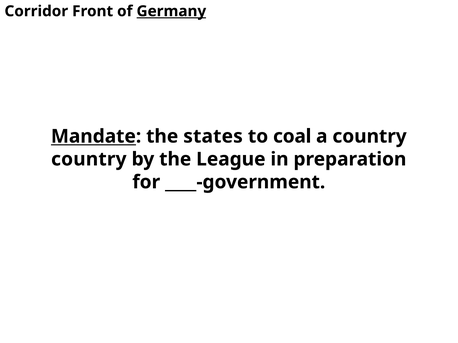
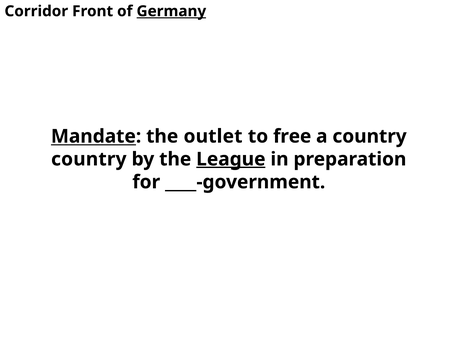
states: states -> outlet
coal: coal -> free
League underline: none -> present
